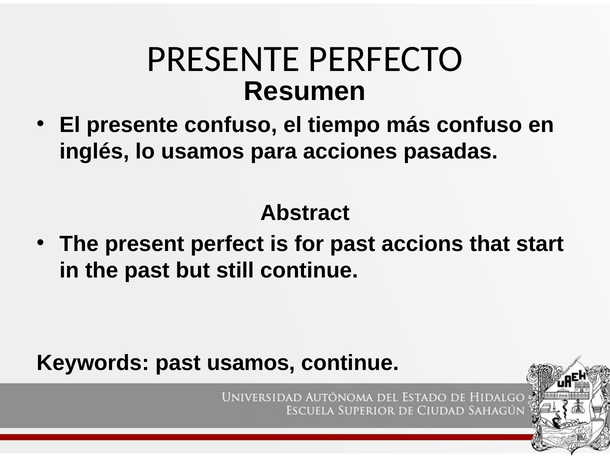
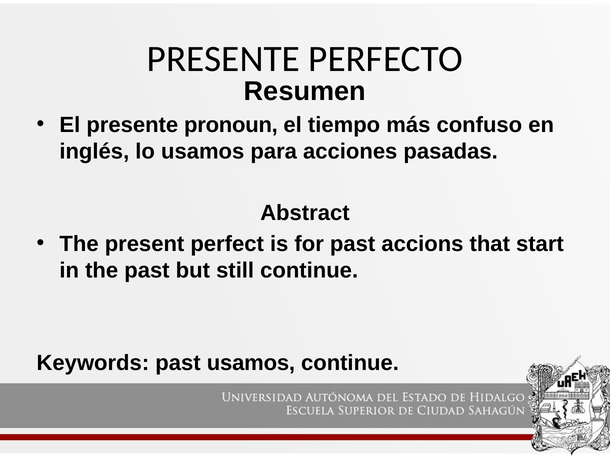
presente confuso: confuso -> pronoun
